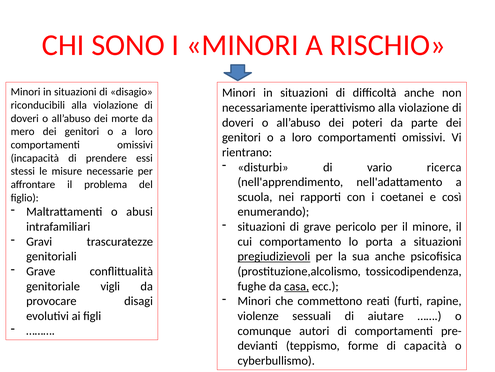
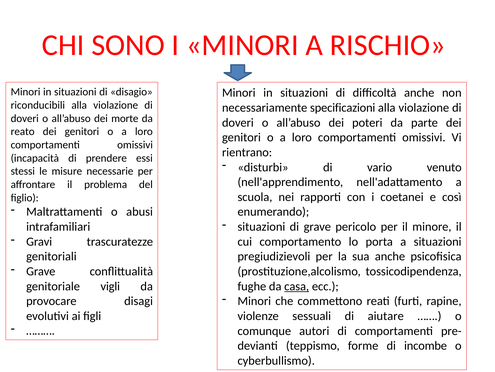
iperattivismo: iperattivismo -> specificazioni
mero: mero -> reato
ricerca: ricerca -> venuto
pregiudizievoli underline: present -> none
capacità: capacità -> incombe
